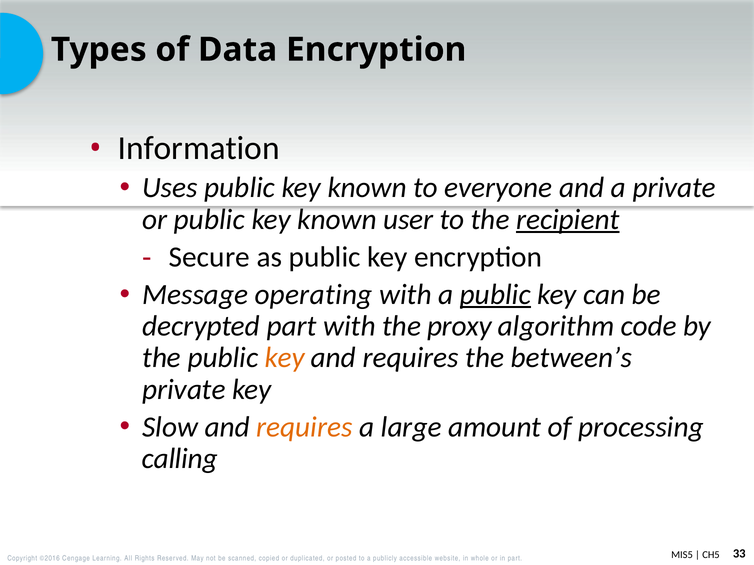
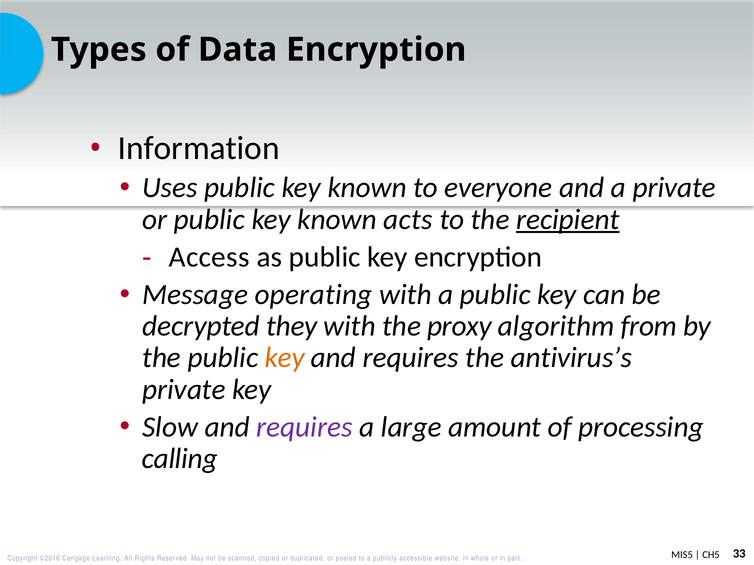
user: user -> acts
Secure: Secure -> Access
public at (495, 295) underline: present -> none
decrypted part: part -> they
code: code -> from
between’s: between’s -> antivirus’s
requires at (304, 427) colour: orange -> purple
